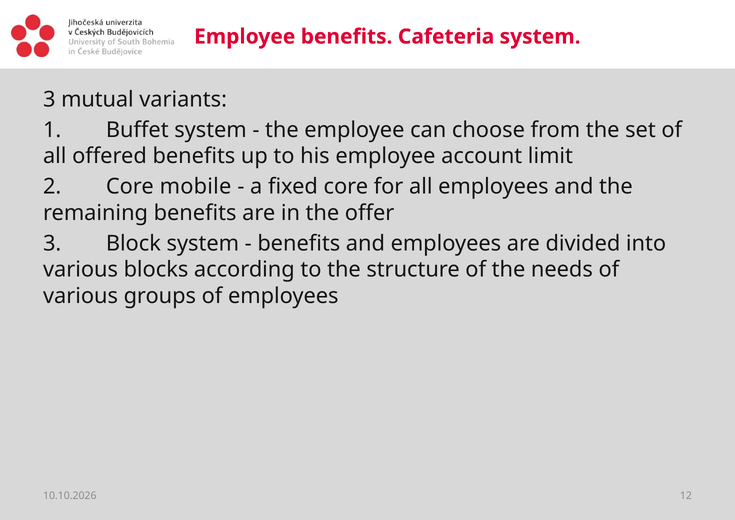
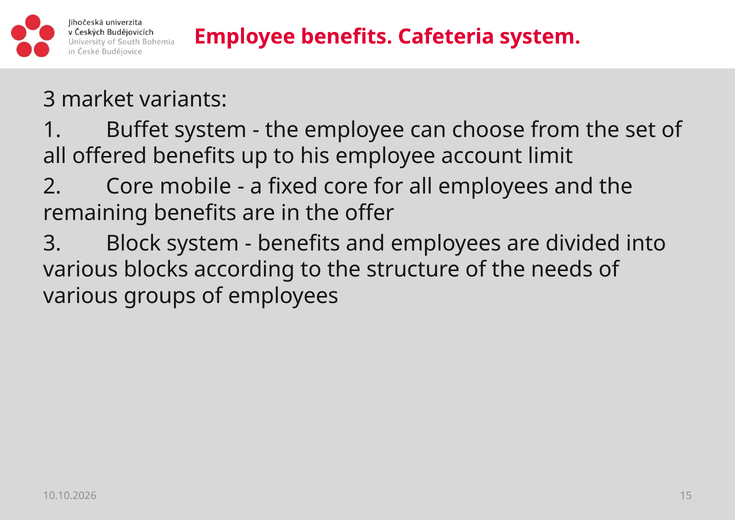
mutual: mutual -> market
12: 12 -> 15
